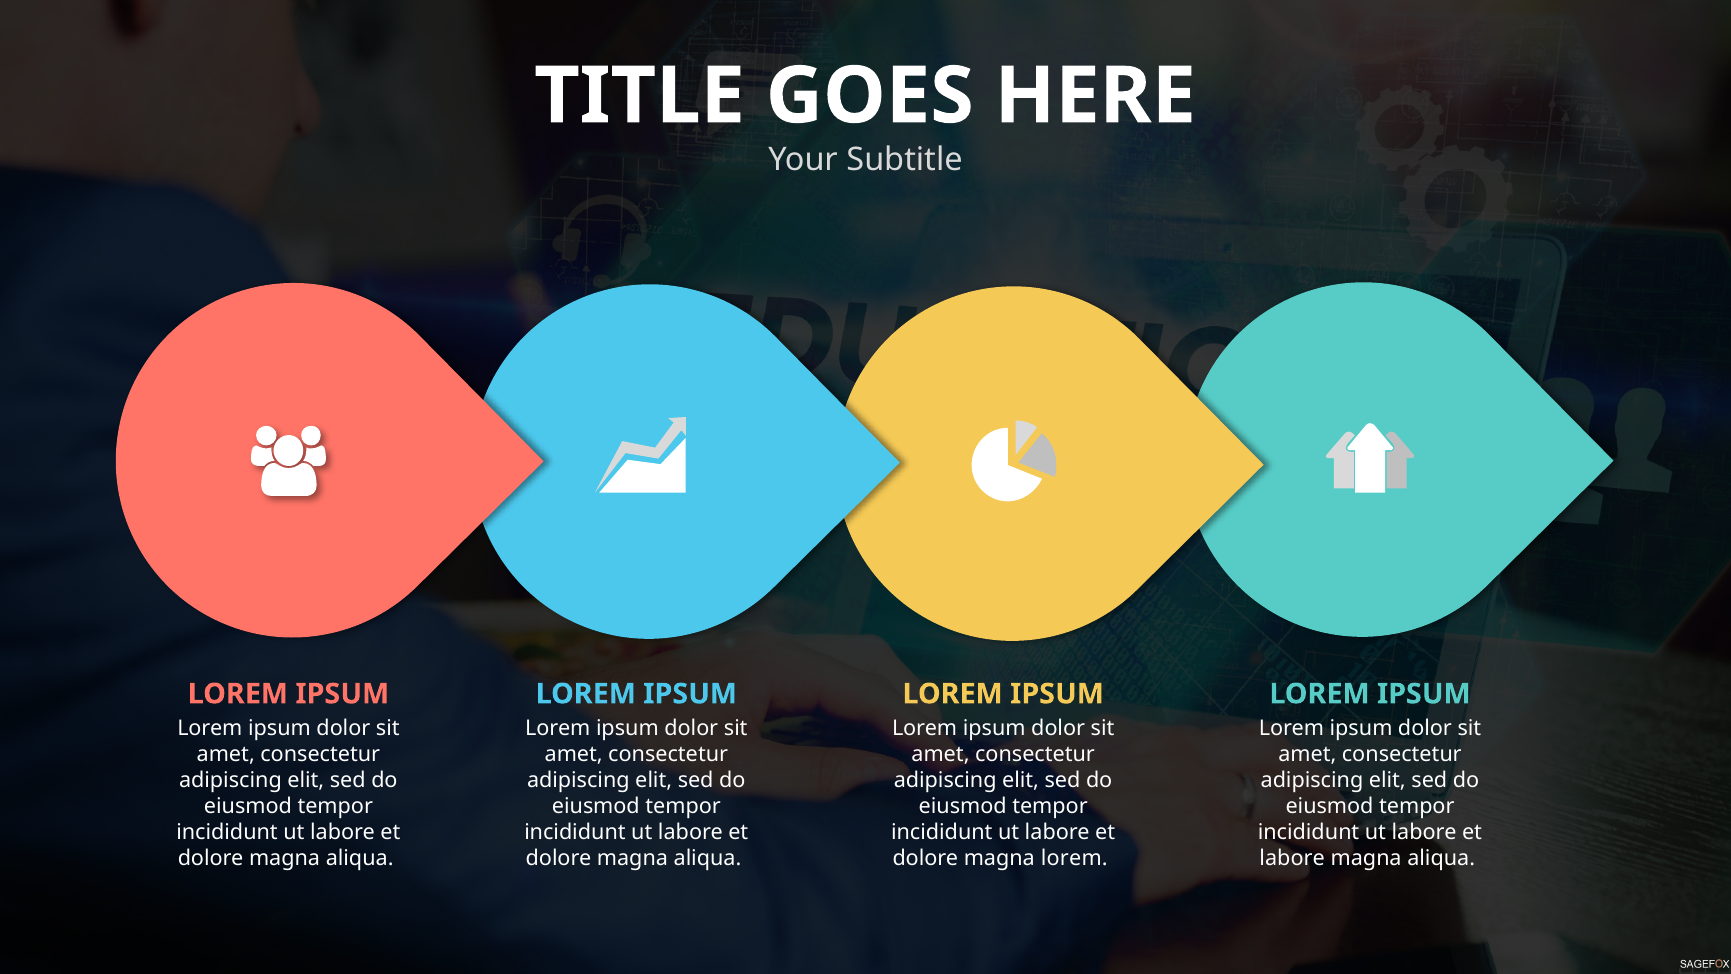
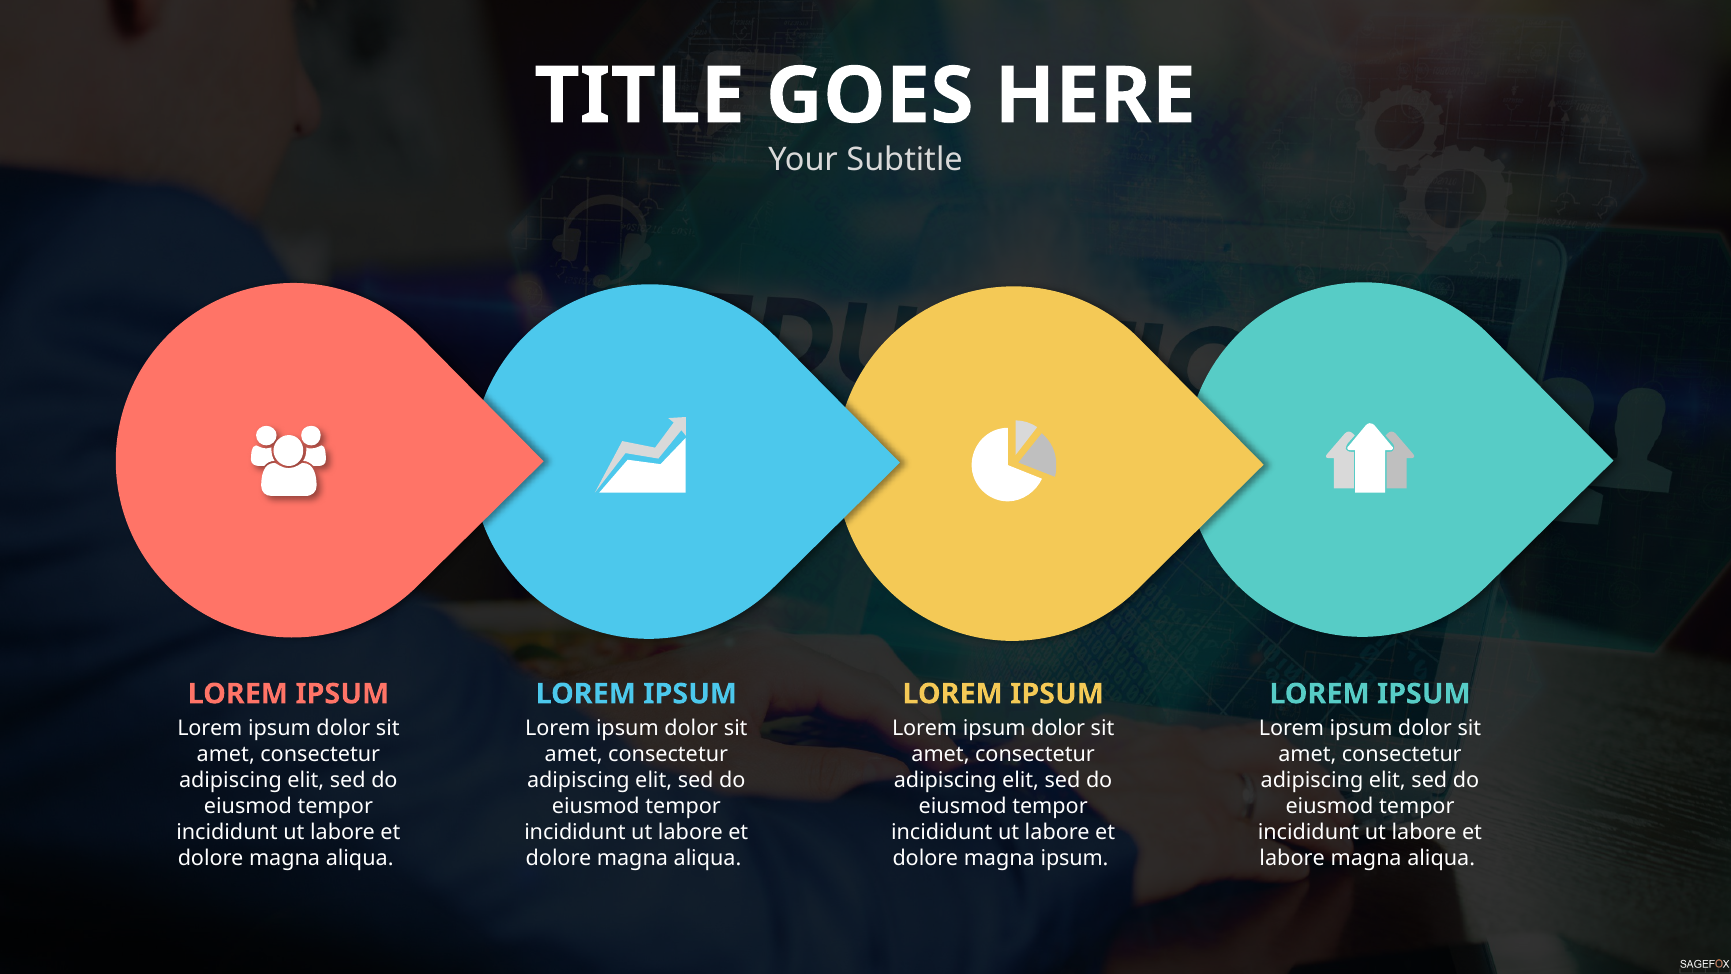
magna lorem: lorem -> ipsum
